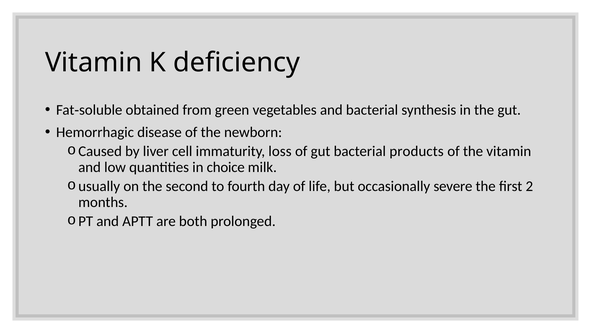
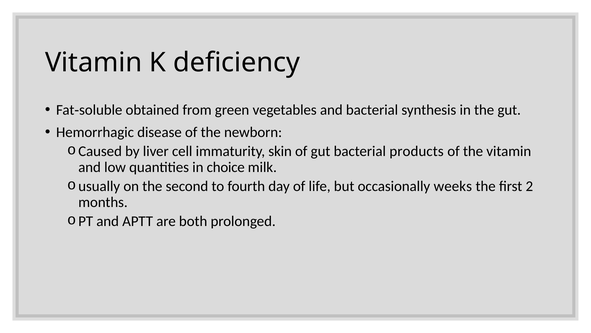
loss: loss -> skin
severe: severe -> weeks
